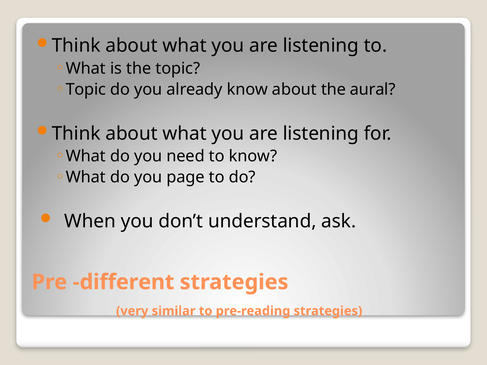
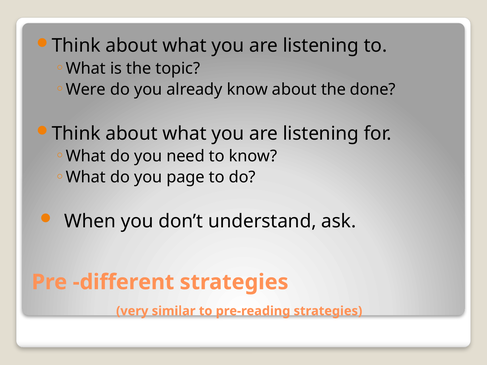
Topic at (86, 90): Topic -> Were
aural: aural -> done
